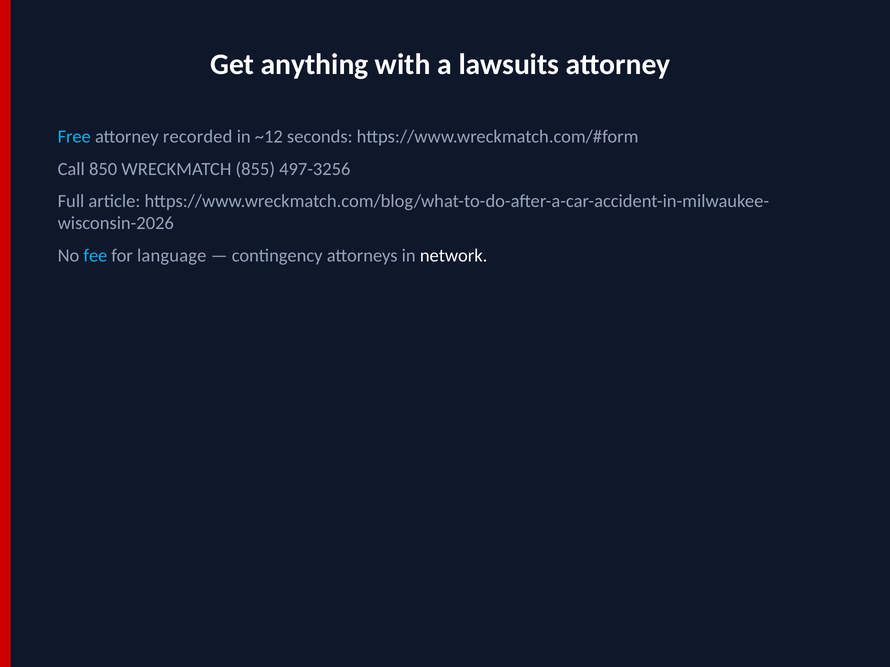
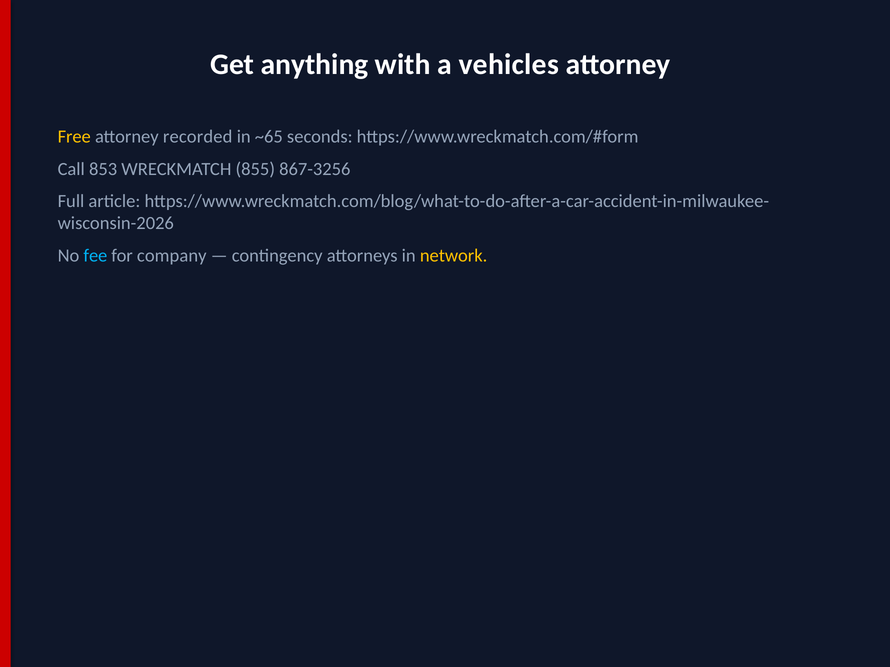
lawsuits: lawsuits -> vehicles
Free colour: light blue -> yellow
~12: ~12 -> ~65
850: 850 -> 853
497-3256: 497-3256 -> 867-3256
language: language -> company
network colour: white -> yellow
